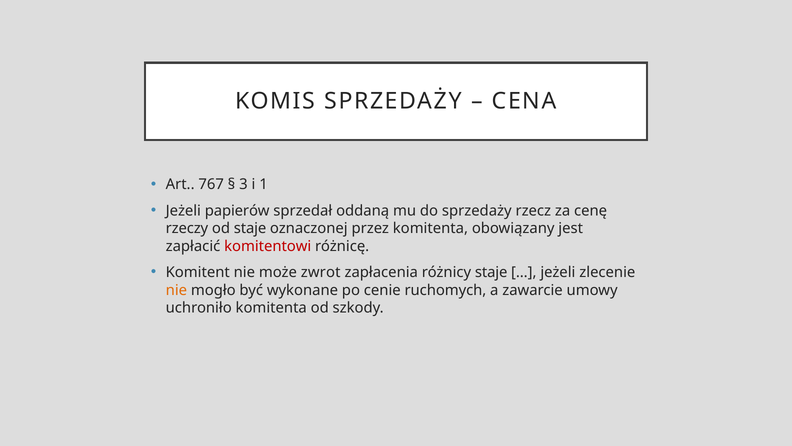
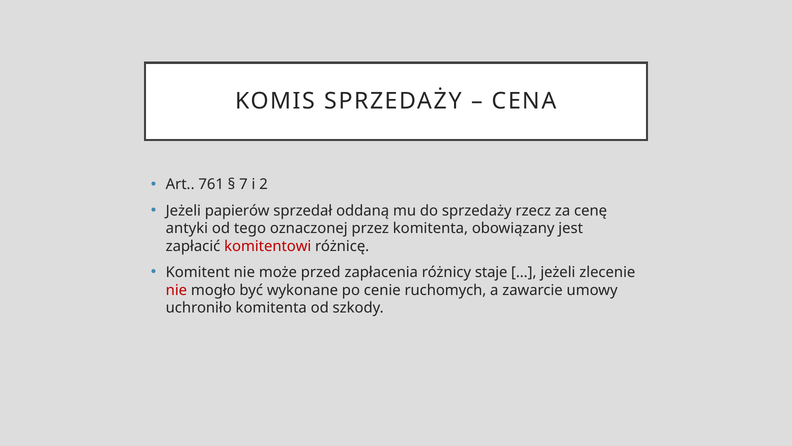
767: 767 -> 761
3: 3 -> 7
1: 1 -> 2
rzeczy: rzeczy -> antyki
od staje: staje -> tego
zwrot: zwrot -> przed
nie at (176, 290) colour: orange -> red
